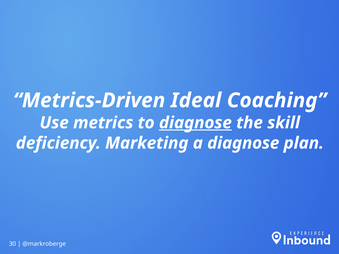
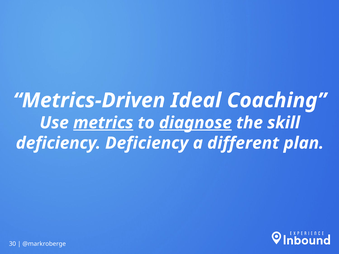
metrics underline: none -> present
deficiency Marketing: Marketing -> Deficiency
a diagnose: diagnose -> different
